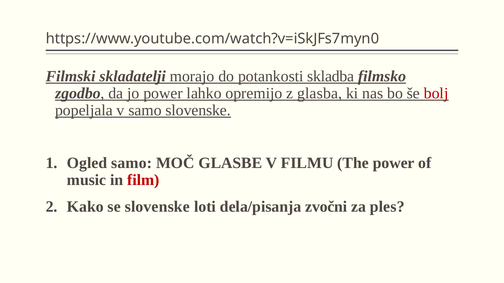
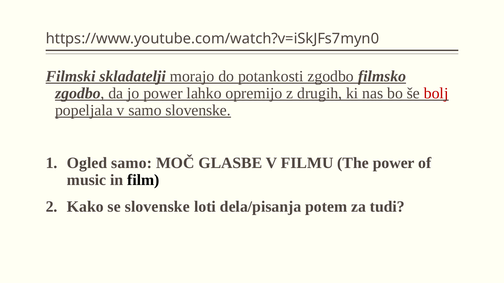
potankosti skladba: skladba -> zgodbo
glasba: glasba -> drugih
film colour: red -> black
zvočni: zvočni -> potem
ples: ples -> tudi
